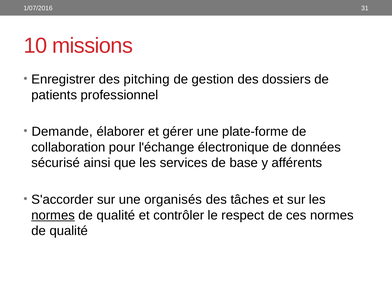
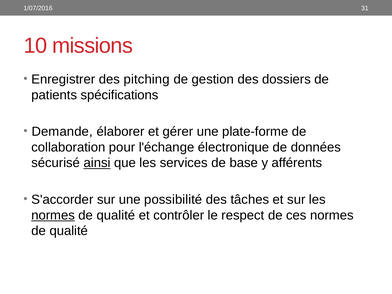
professionnel: professionnel -> spécifications
ainsi underline: none -> present
organisés: organisés -> possibilité
